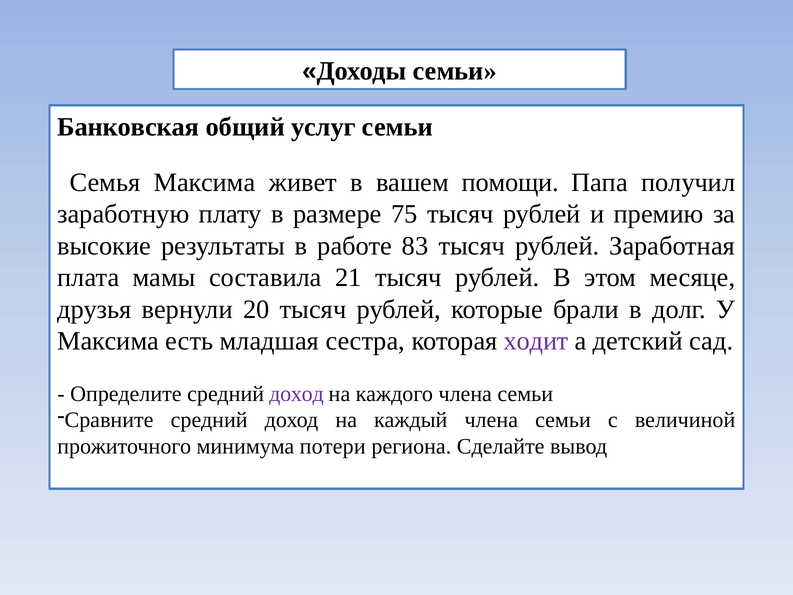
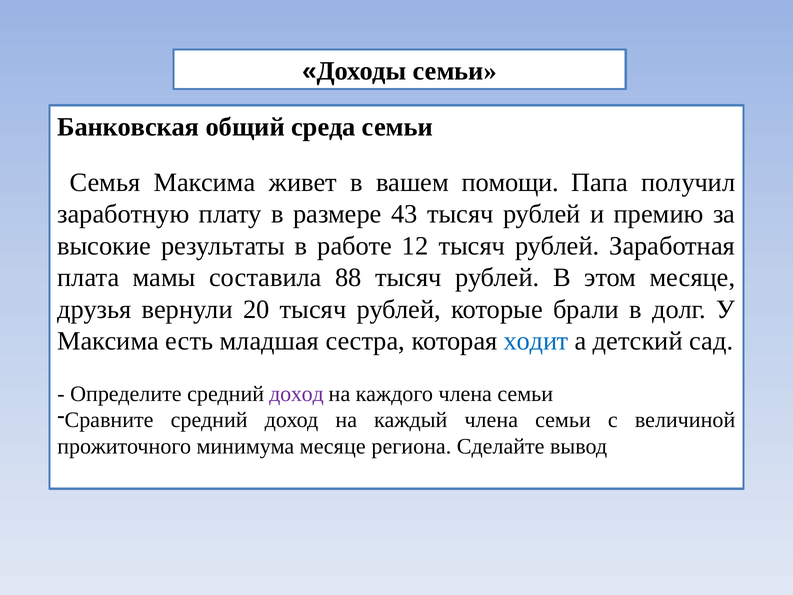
услуг: услуг -> среда
75: 75 -> 43
83: 83 -> 12
21: 21 -> 88
ходит colour: purple -> blue
минимума потери: потери -> месяце
